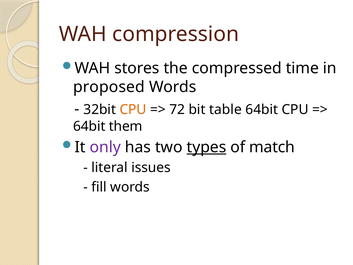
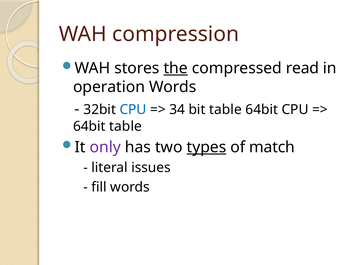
the underline: none -> present
time: time -> read
proposed: proposed -> operation
CPU at (133, 109) colour: orange -> blue
72: 72 -> 34
64bit them: them -> table
